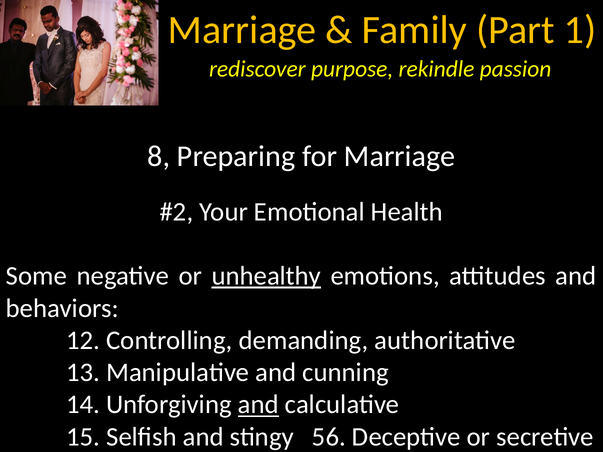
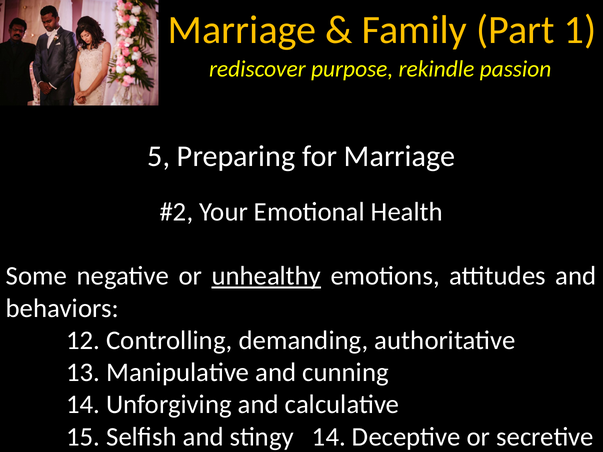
8: 8 -> 5
and at (258, 405) underline: present -> none
stingy 56: 56 -> 14
